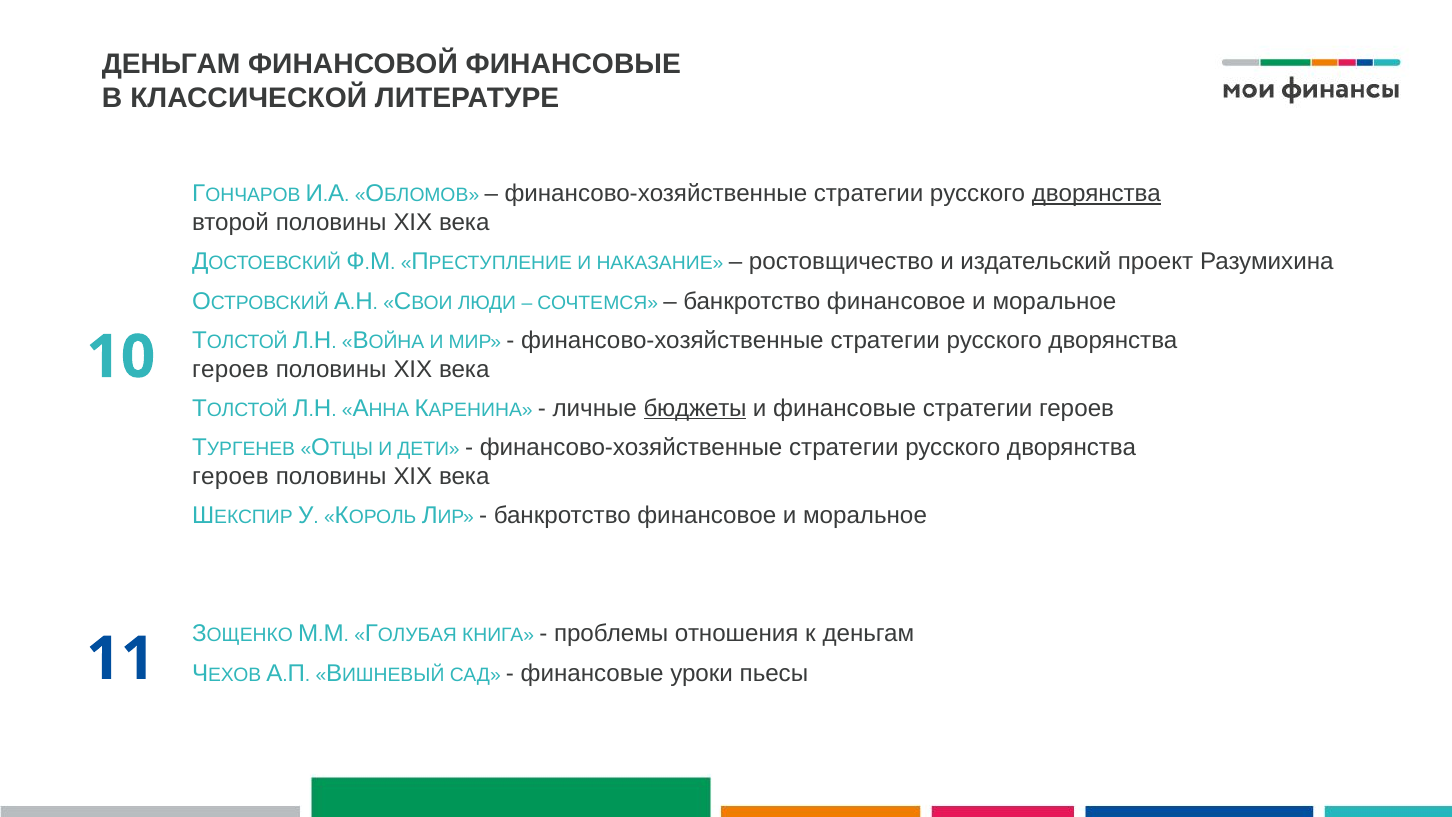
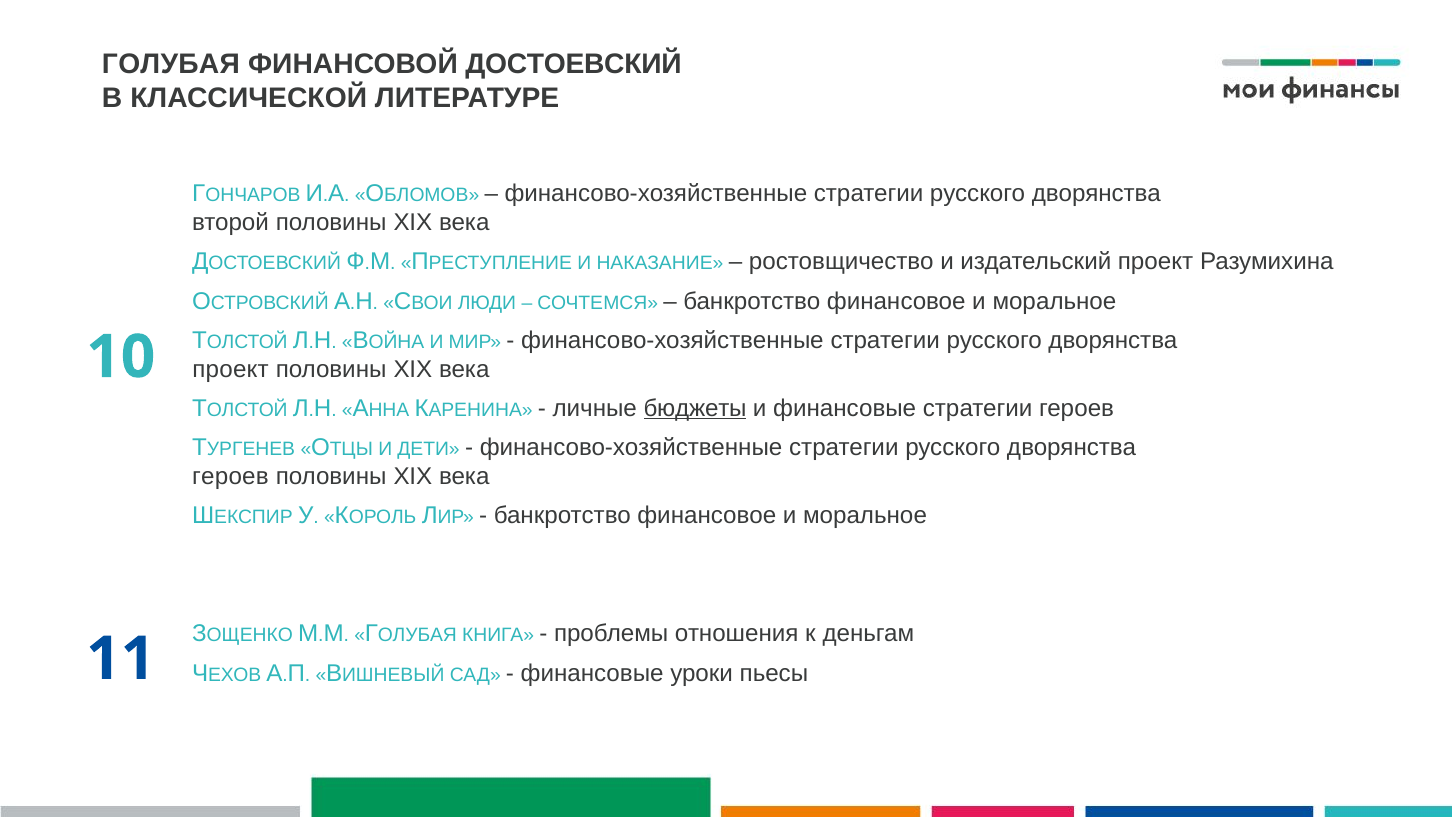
ДЕНЬГАМ at (171, 64): ДЕНЬГАМ -> ГОЛУБАЯ
ФИНАНСОВОЙ ФИНАНСОВЫЕ: ФИНАНСОВЫЕ -> ДОСТОЕВСКИЙ
дворянства at (1096, 194) underline: present -> none
героев at (230, 369): героев -> проект
